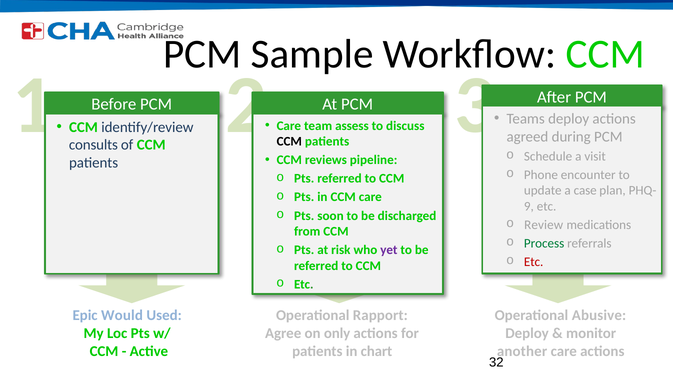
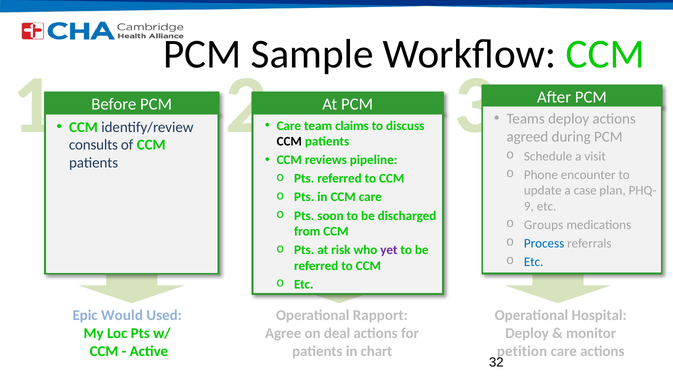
assess: assess -> claims
Review: Review -> Groups
Process colour: green -> blue
Etc at (534, 262) colour: red -> blue
Abusive: Abusive -> Hospital
only: only -> deal
another: another -> petition
